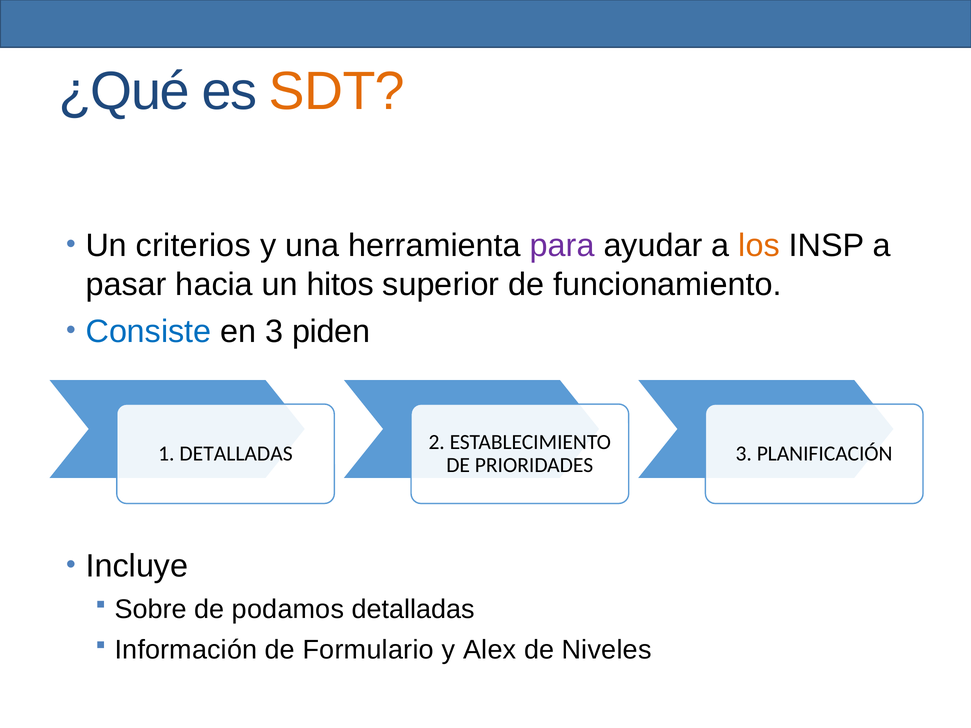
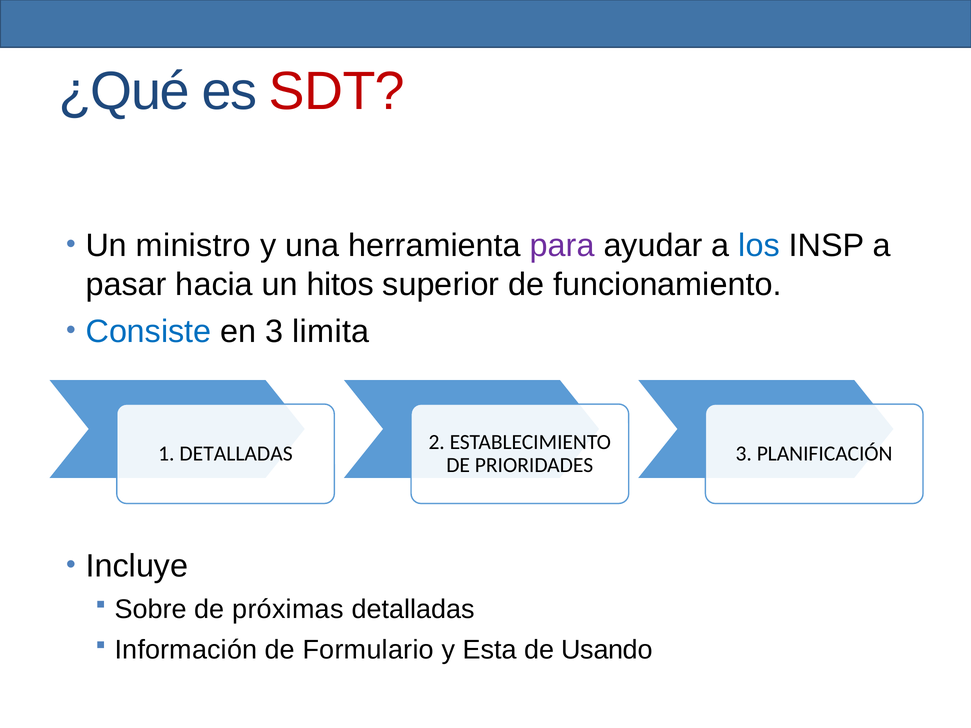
SDT colour: orange -> red
criterios: criterios -> ministro
los colour: orange -> blue
piden: piden -> limita
podamos: podamos -> próximas
Alex: Alex -> Esta
Niveles: Niveles -> Usando
